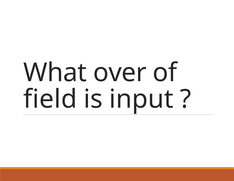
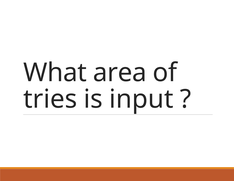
over: over -> area
field: field -> tries
